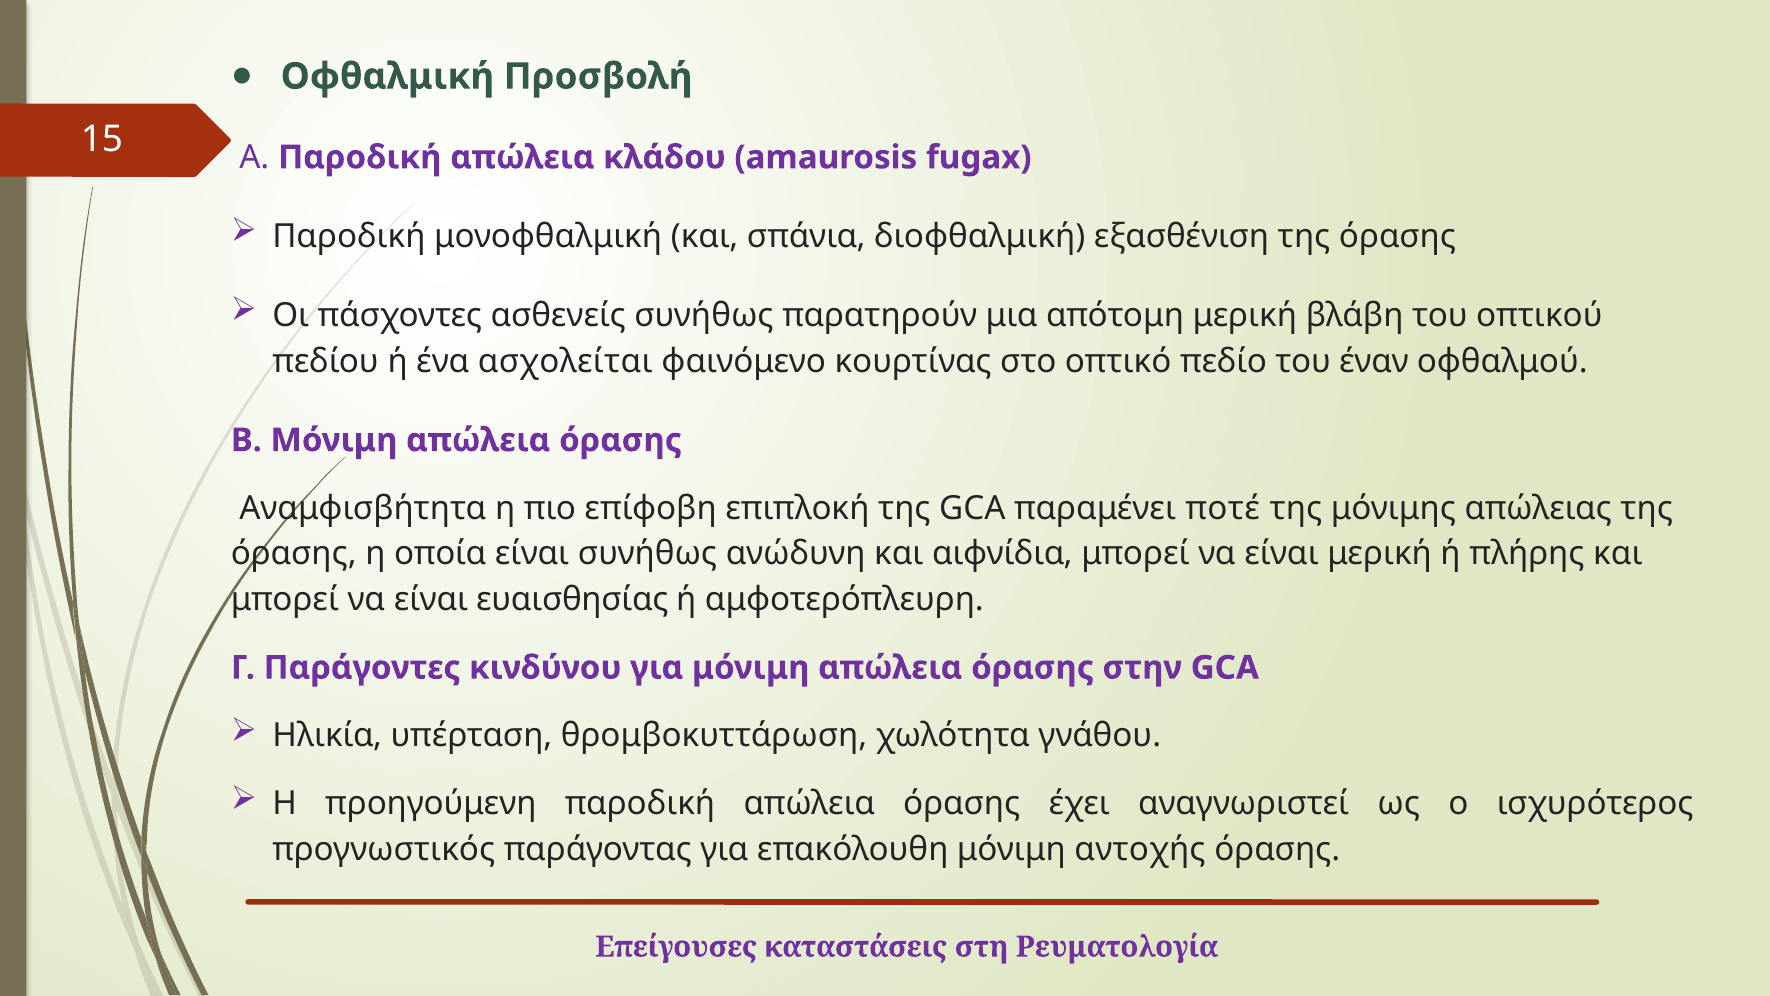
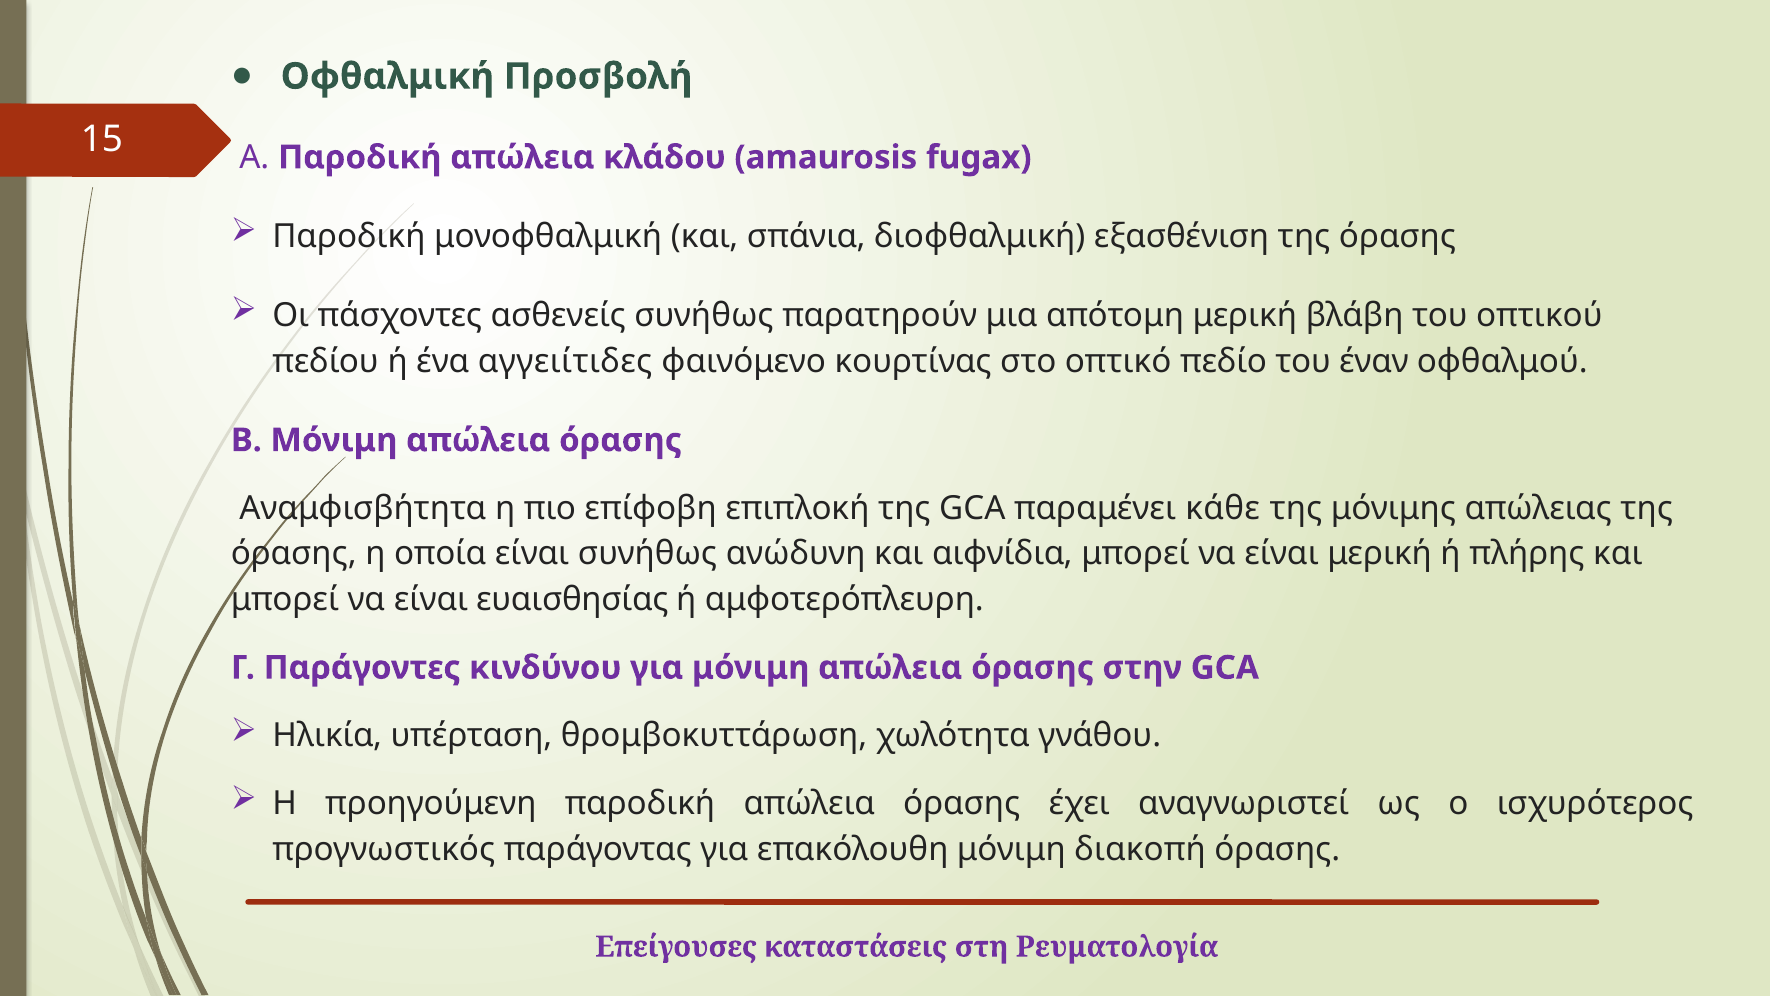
ασχολείται: ασχολείται -> αγγειίτιδες
ποτέ: ποτέ -> κάθε
αντοχής: αντοχής -> διακοπή
